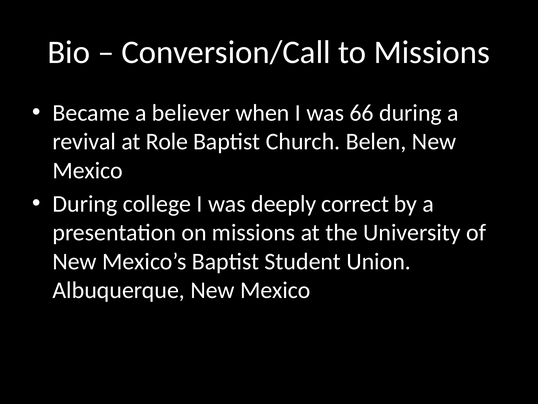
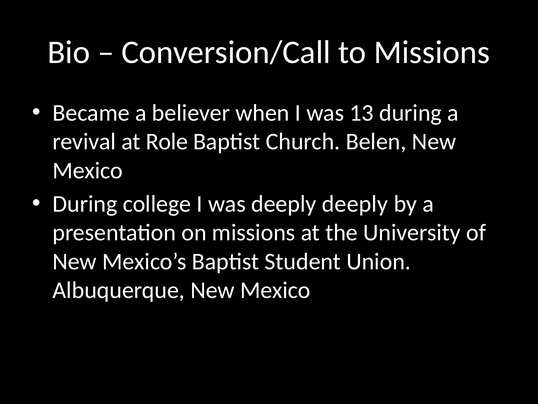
66: 66 -> 13
deeply correct: correct -> deeply
